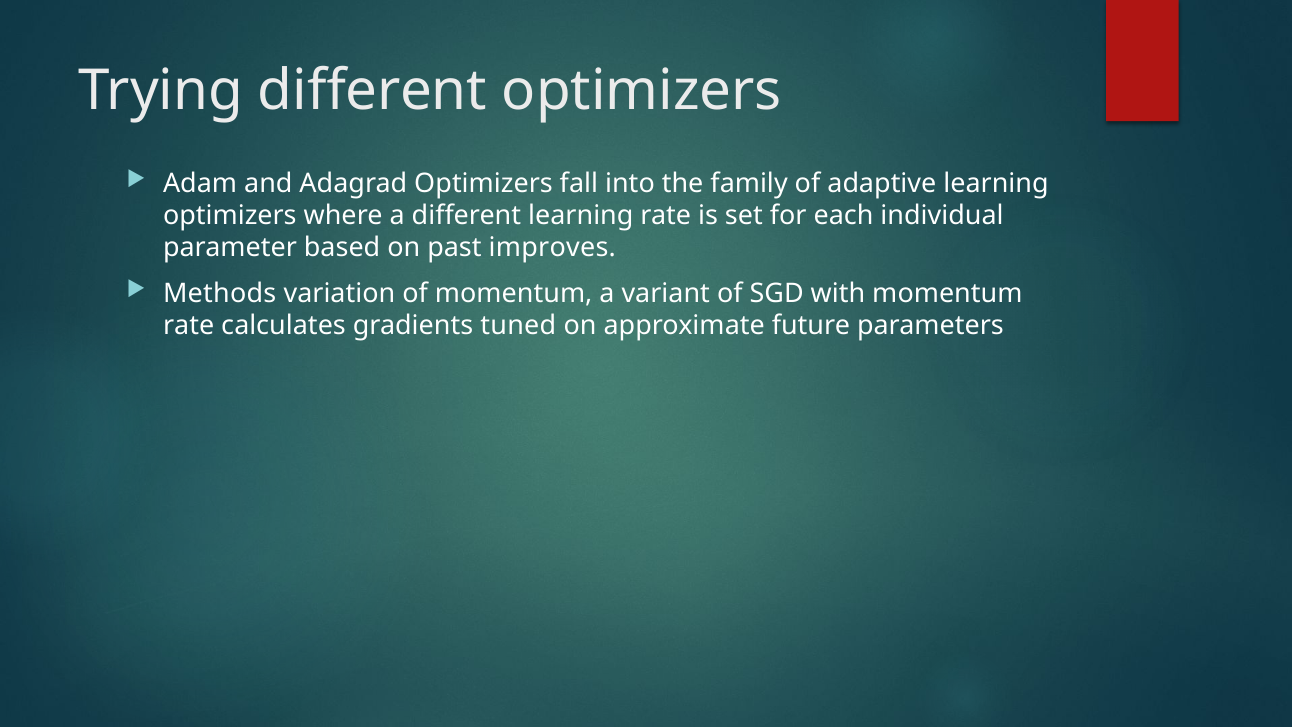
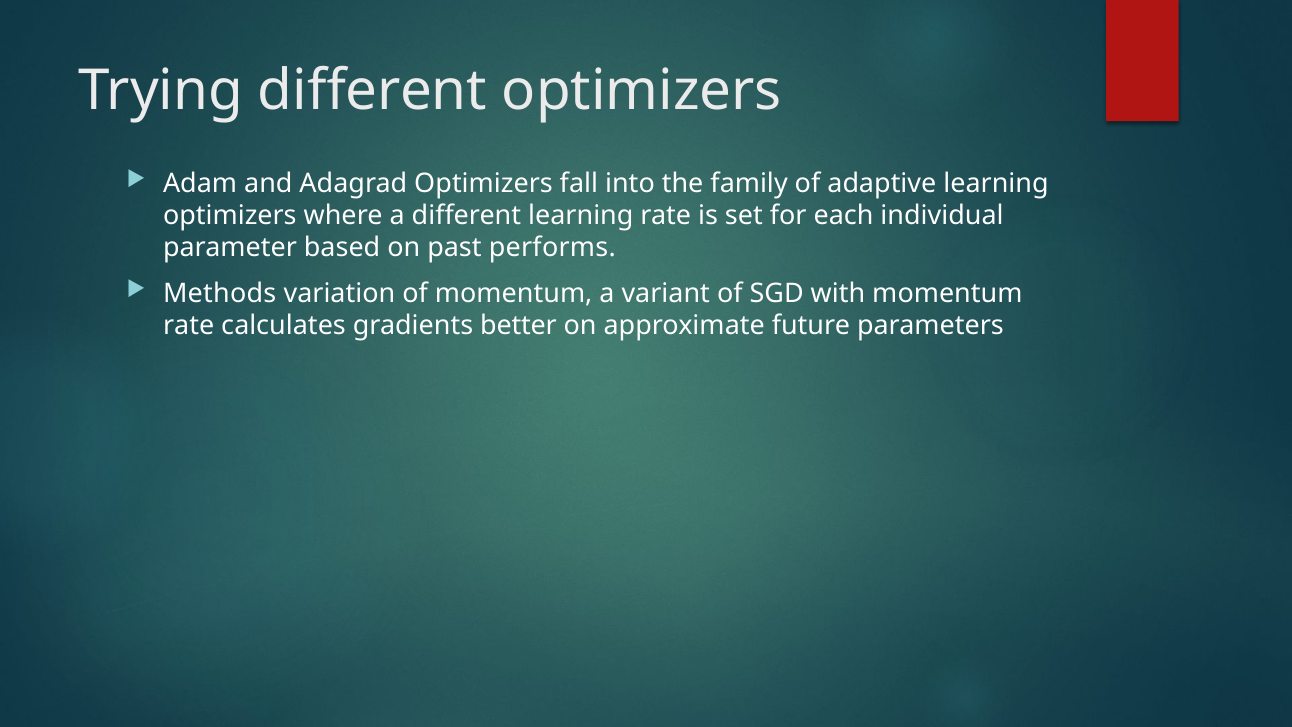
improves: improves -> performs
tuned: tuned -> better
